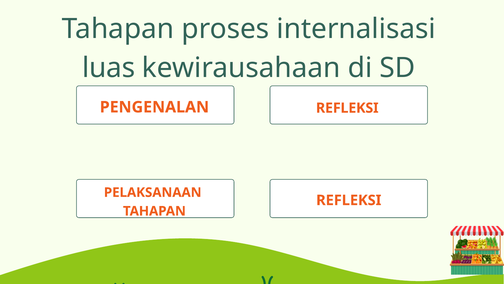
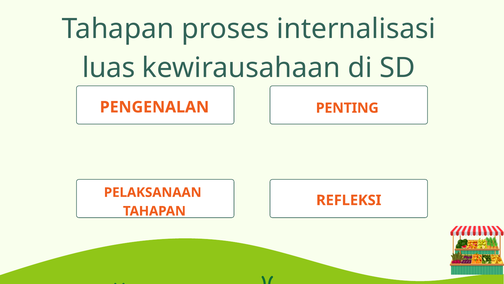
PENGENALAN REFLEKSI: REFLEKSI -> PENTING
